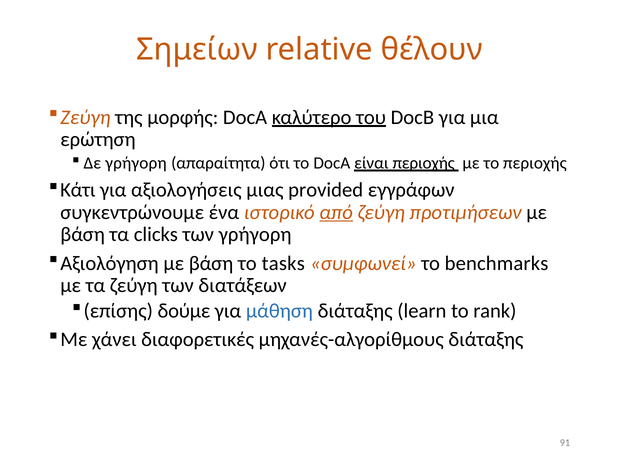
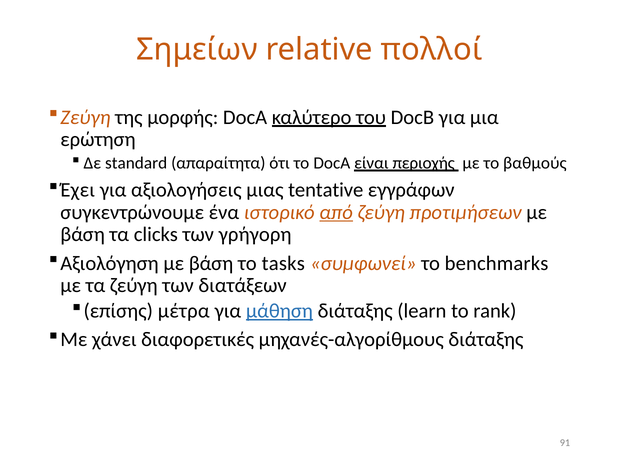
θέλουν: θέλουν -> πολλοί
Δε γρήγορη: γρήγορη -> standard
το περιοχής: περιοχής -> βαθμούς
Κάτι: Κάτι -> Έχει
provided: provided -> tentative
δούμε: δούμε -> μέτρα
μάθηση underline: none -> present
